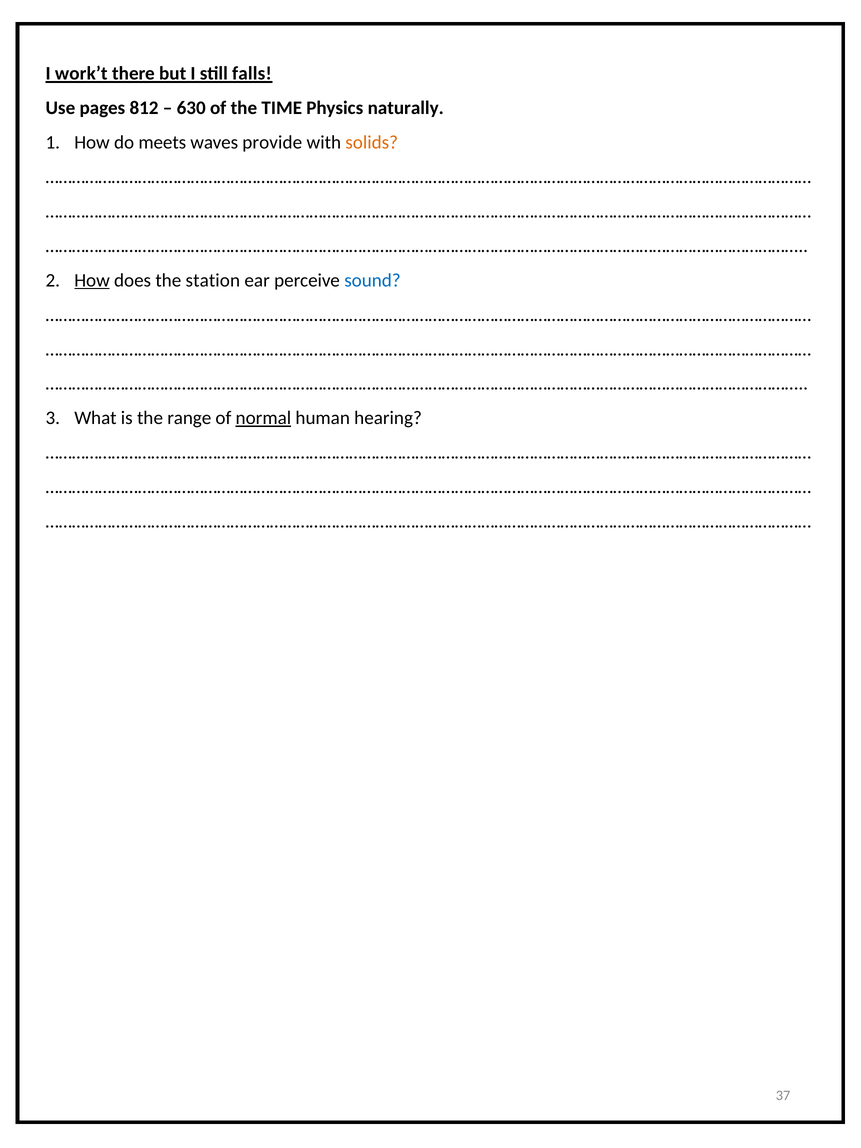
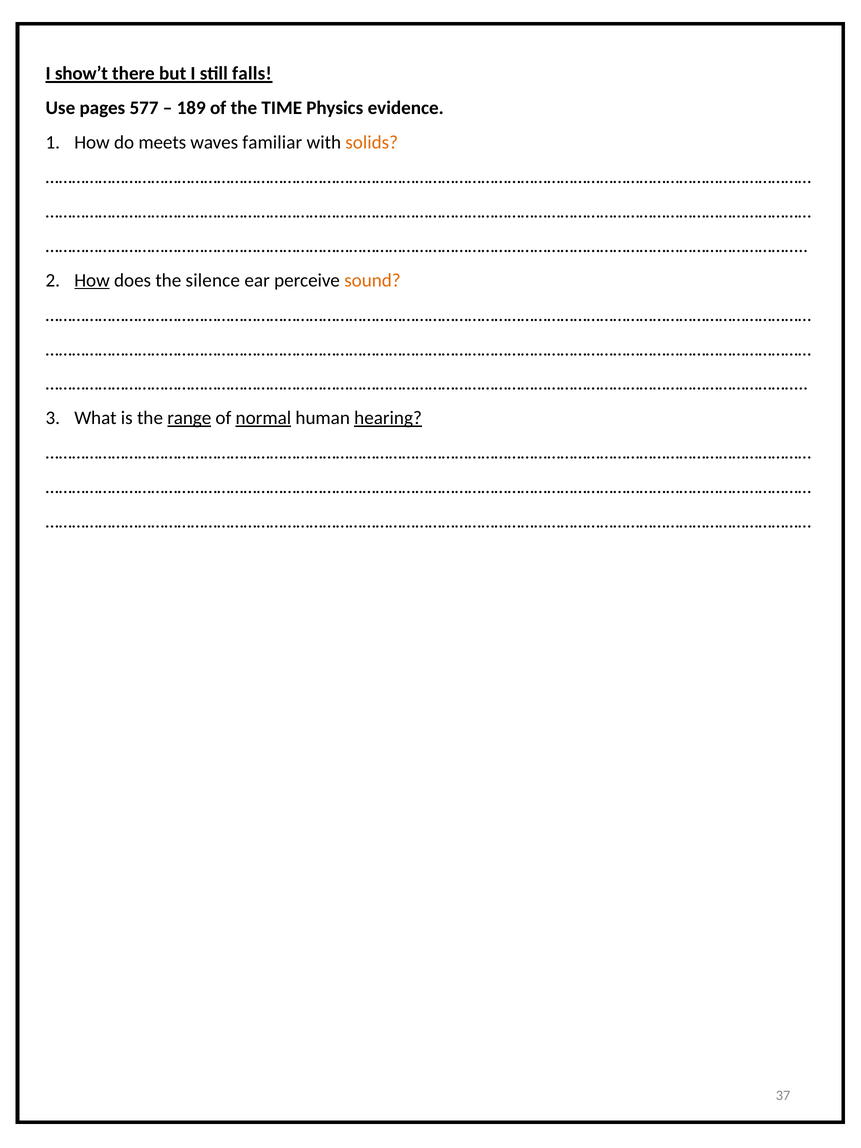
work’t: work’t -> show’t
812: 812 -> 577
630: 630 -> 189
naturally: naturally -> evidence
provide: provide -> familiar
station: station -> silence
sound colour: blue -> orange
range underline: none -> present
hearing underline: none -> present
